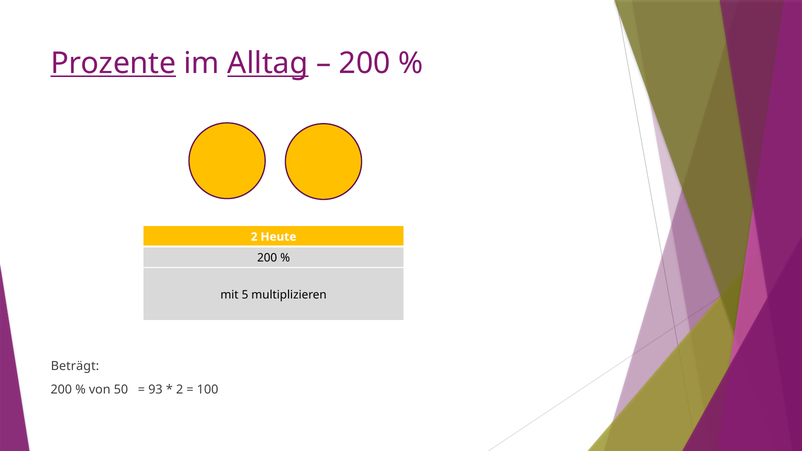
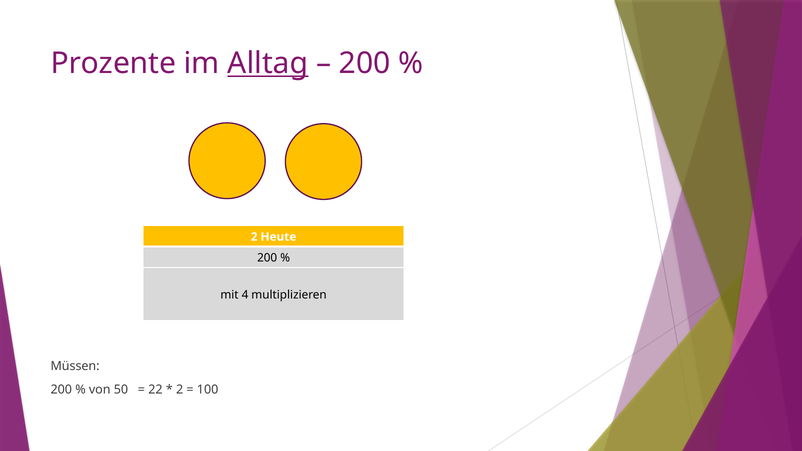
Prozente underline: present -> none
5: 5 -> 4
Beträgt: Beträgt -> Müssen
93: 93 -> 22
